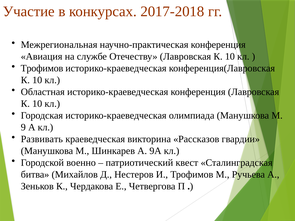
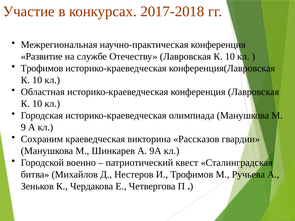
Авиация: Авиация -> Развитие
Развивать: Развивать -> Сохраним
